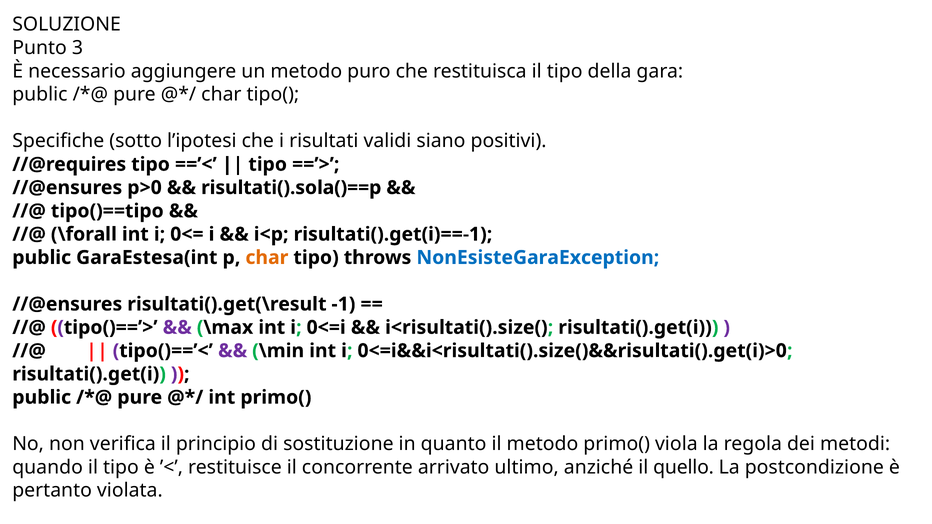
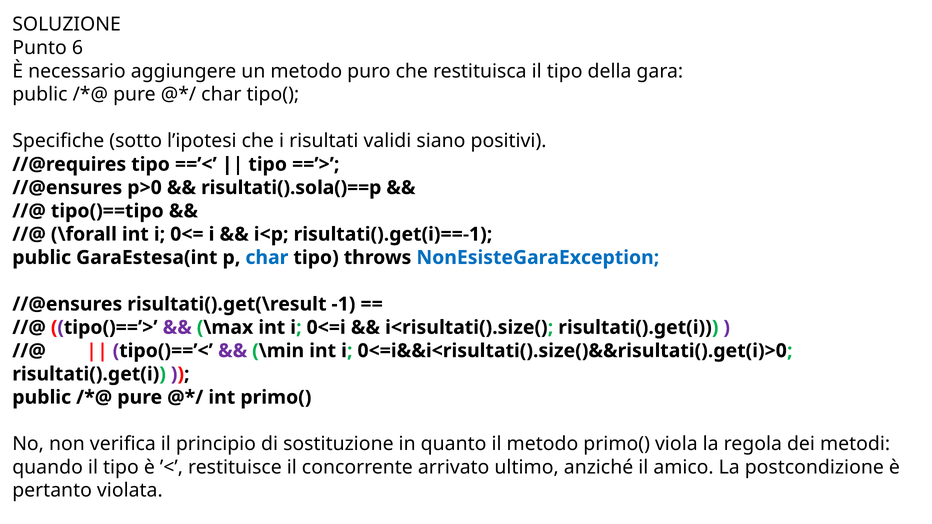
3: 3 -> 6
char at (267, 258) colour: orange -> blue
quello: quello -> amico
